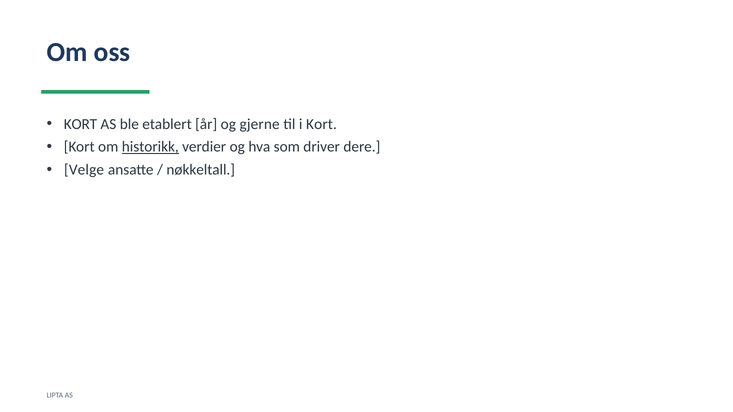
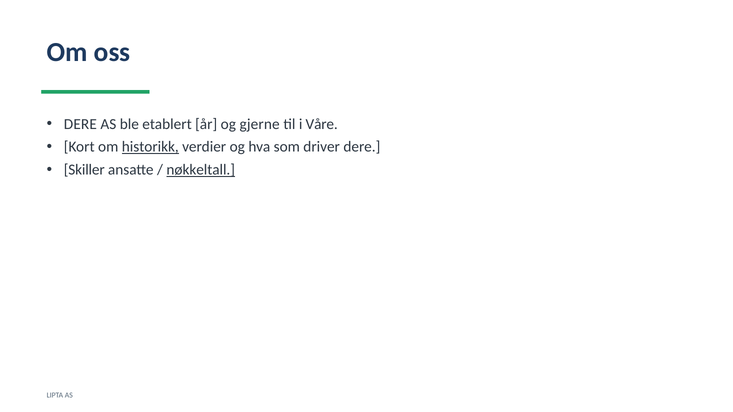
KORT at (80, 124): KORT -> DERE
i Kort: Kort -> Våre
Velge: Velge -> Skiller
nøkkeltall underline: none -> present
